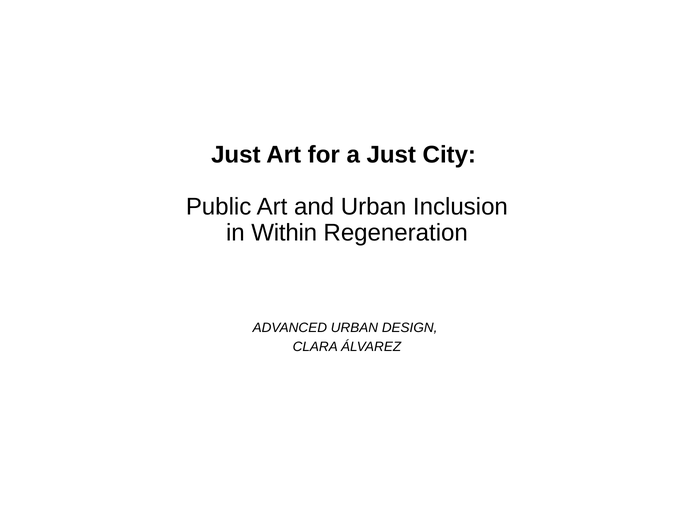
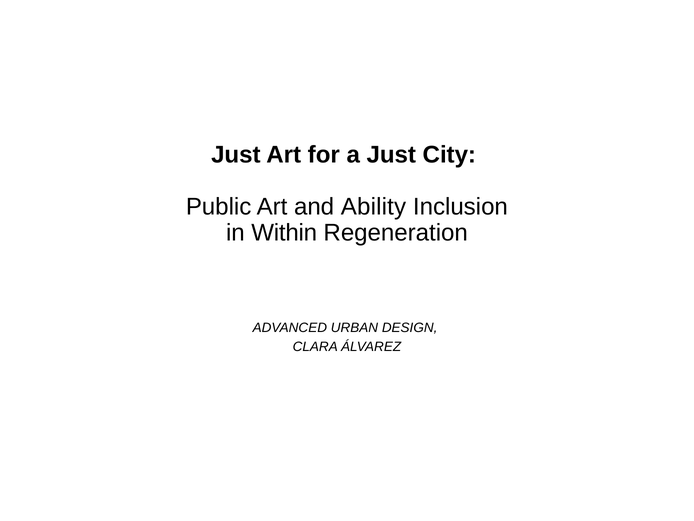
and Urban: Urban -> Ability
